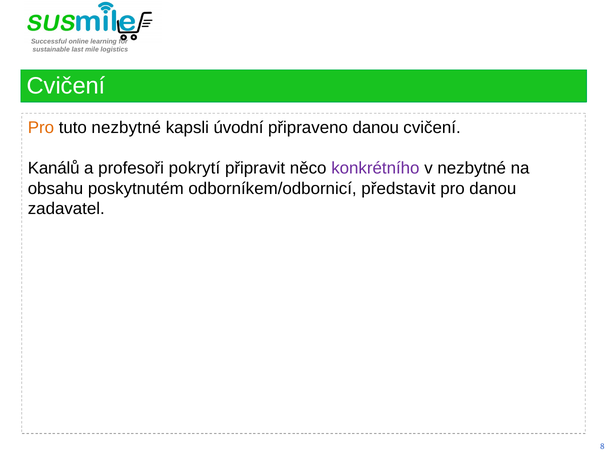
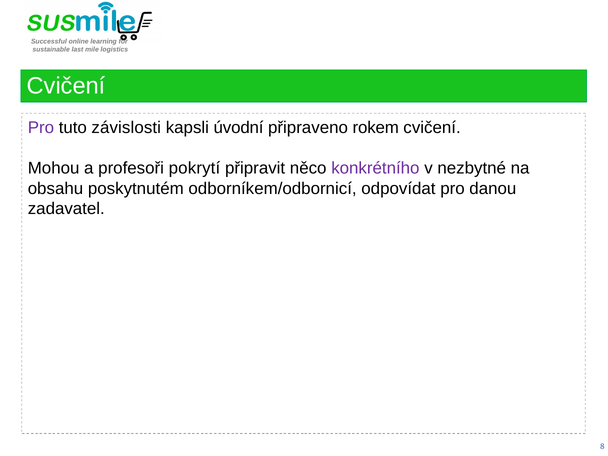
Pro at (41, 128) colour: orange -> purple
tuto nezbytné: nezbytné -> závislosti
připraveno danou: danou -> rokem
Kanálů: Kanálů -> Mohou
představit: představit -> odpovídat
